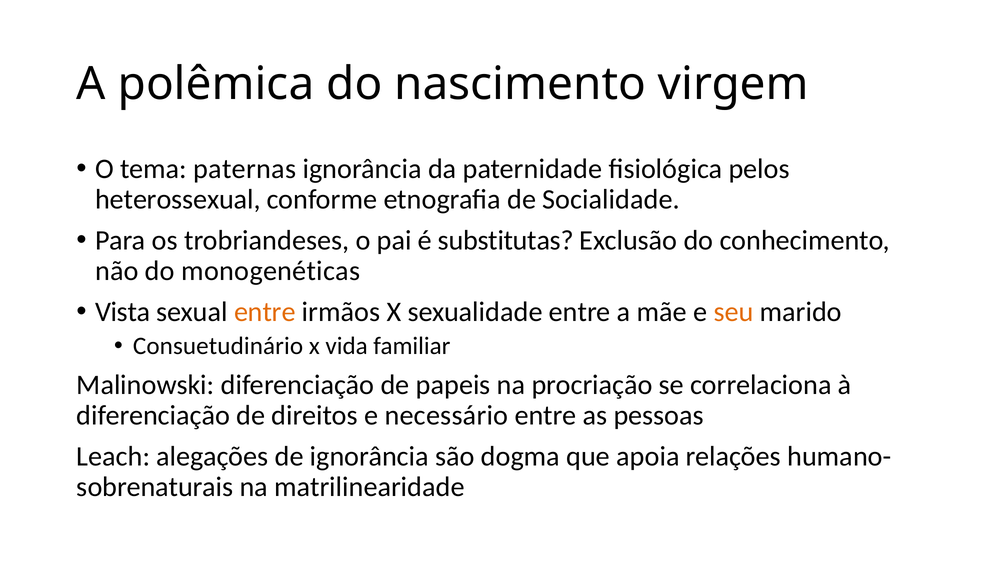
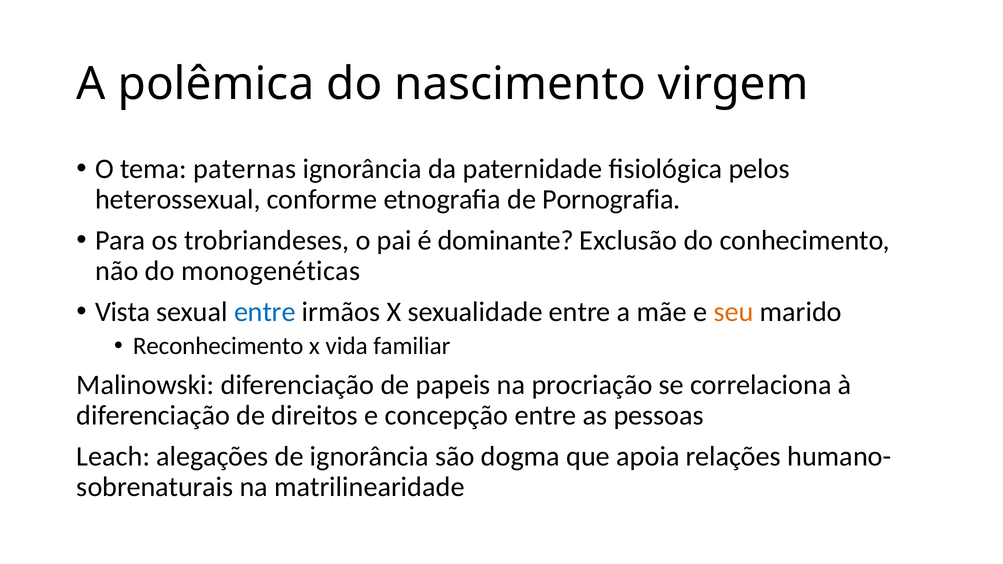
Socialidade: Socialidade -> Pornografia
substitutas: substitutas -> dominante
entre at (265, 312) colour: orange -> blue
Consuetudinário: Consuetudinário -> Reconhecimento
necessário: necessário -> concepção
